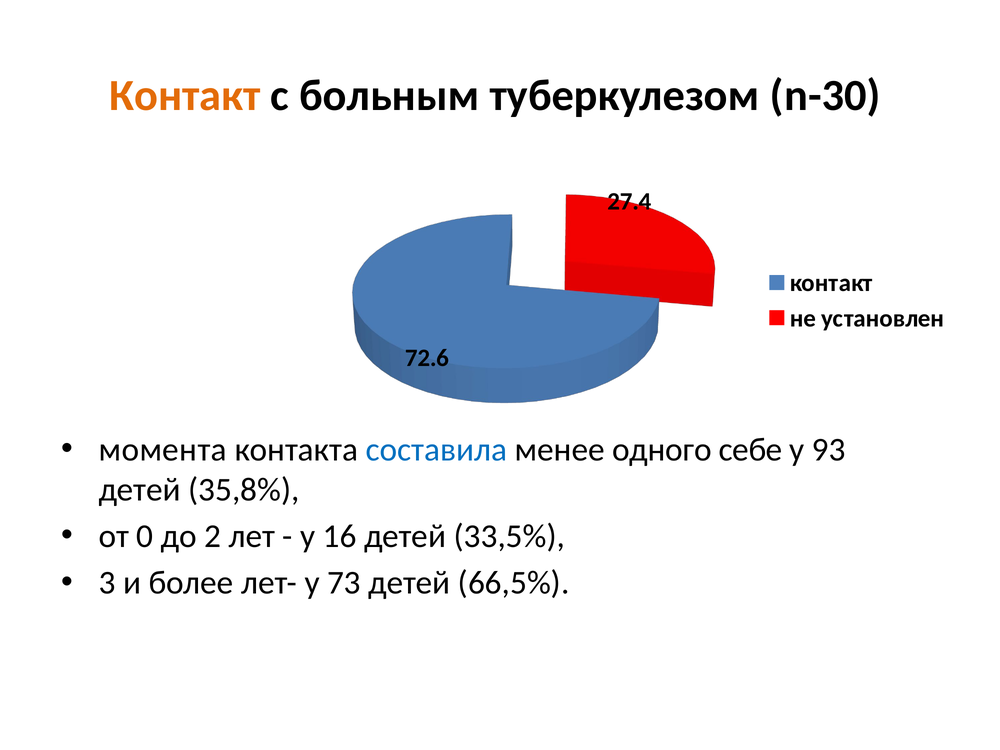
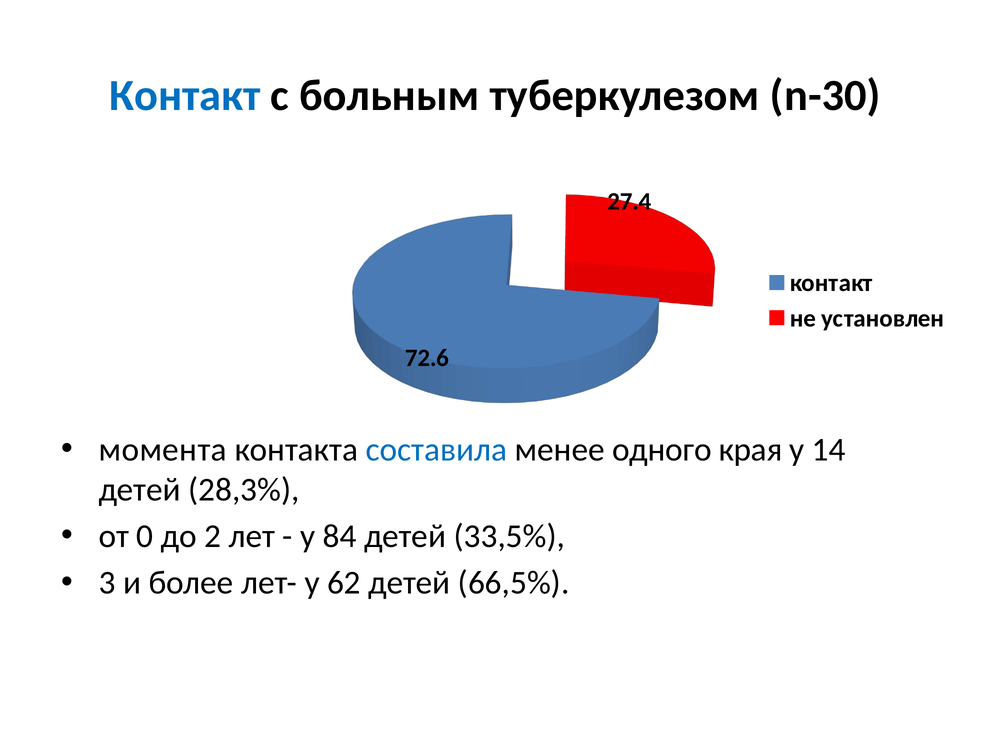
Контакт at (185, 96) colour: orange -> blue
себе: себе -> края
93: 93 -> 14
35,8%: 35,8% -> 28,3%
16: 16 -> 84
73: 73 -> 62
